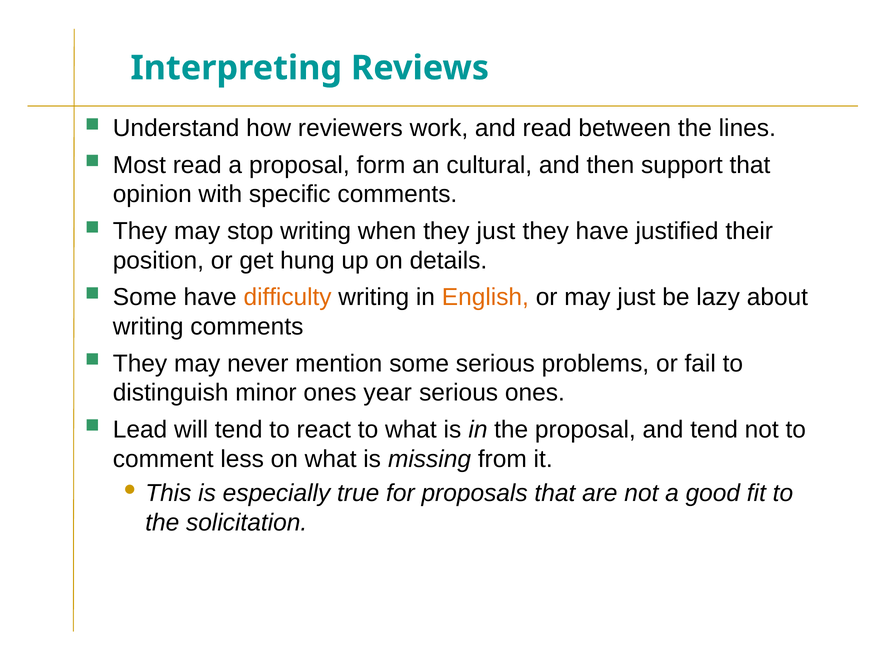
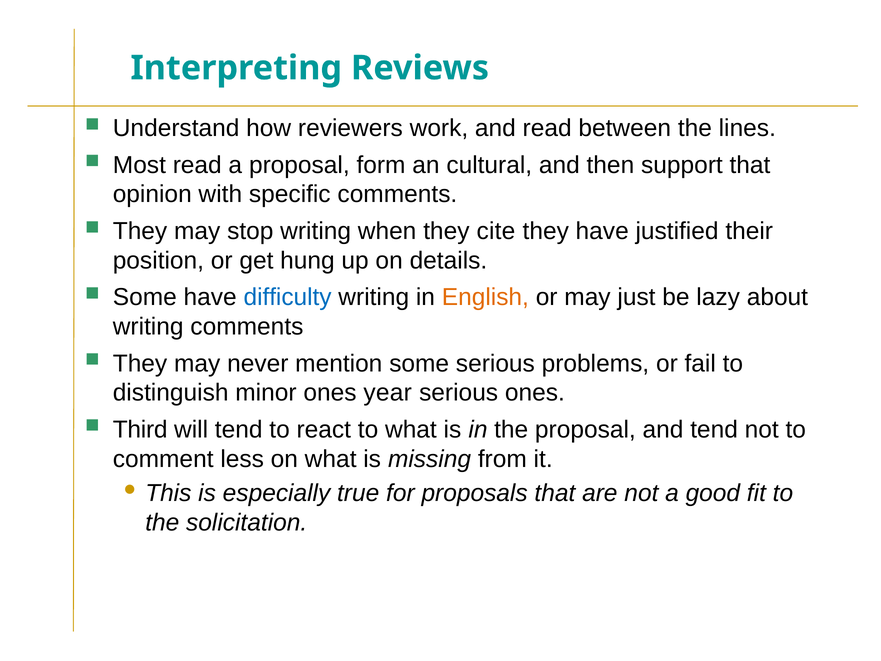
they just: just -> cite
difficulty colour: orange -> blue
Lead: Lead -> Third
